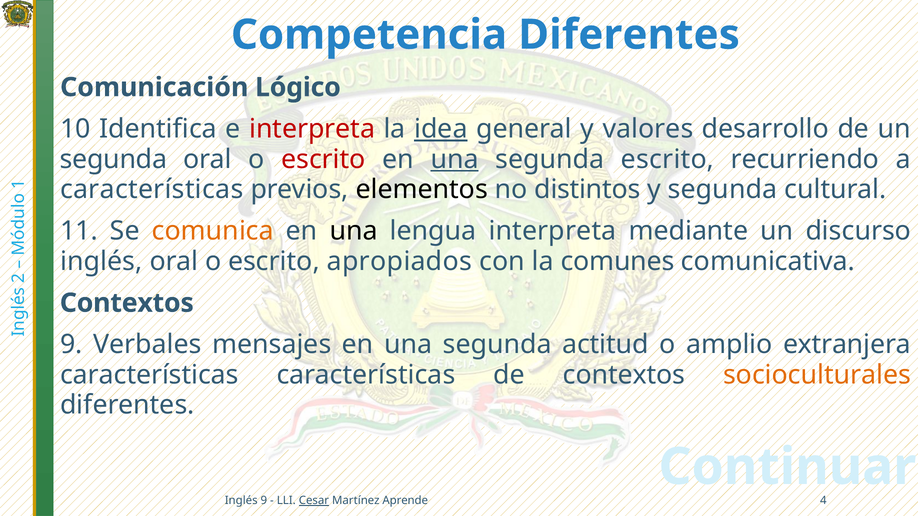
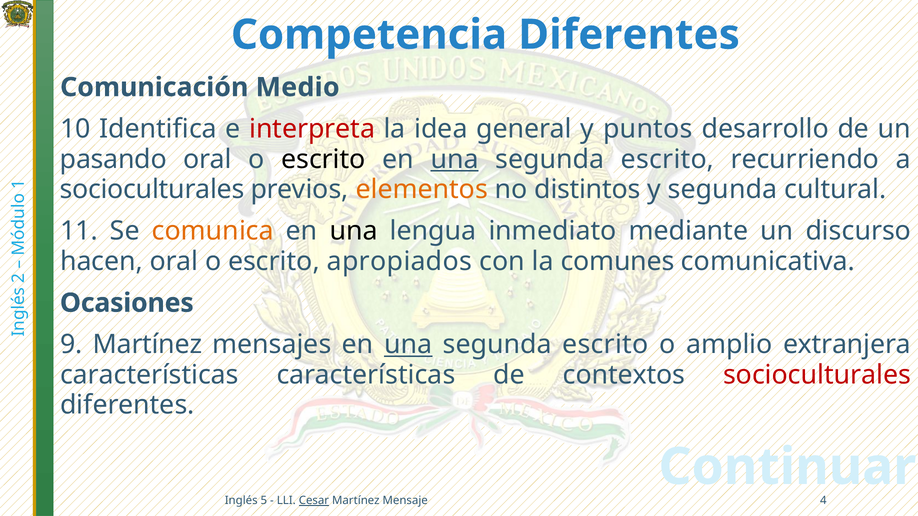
Lógico: Lógico -> Medio
idea underline: present -> none
valores: valores -> puntos
segunda at (113, 159): segunda -> pasando
escrito at (323, 159) colour: red -> black
características at (152, 190): características -> socioculturales
elementos colour: black -> orange
lengua interpreta: interpreta -> inmediato
inglés at (101, 261): inglés -> hacen
Contextos at (127, 303): Contextos -> Ocasiones
9 Verbales: Verbales -> Martínez
una at (408, 345) underline: none -> present
actitud at (605, 345): actitud -> escrito
socioculturales at (817, 375) colour: orange -> red
Inglés 9: 9 -> 5
Aprende: Aprende -> Mensaje
